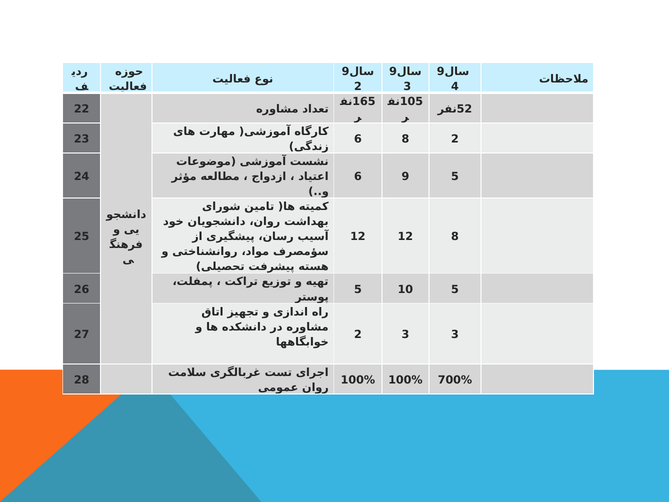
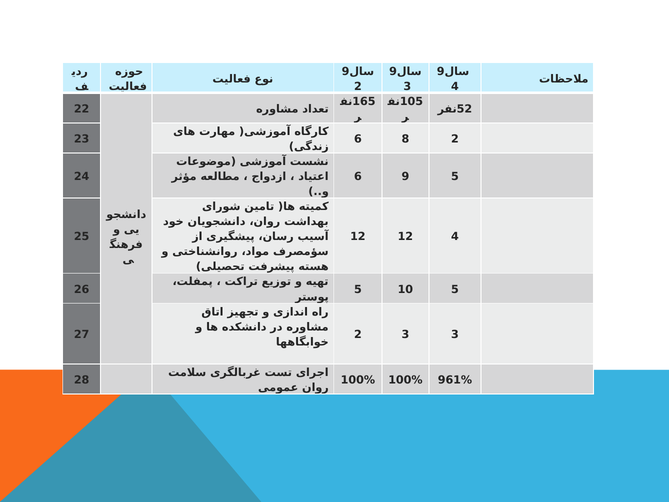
12 8: 8 -> 4
700%: 700% -> 961%
